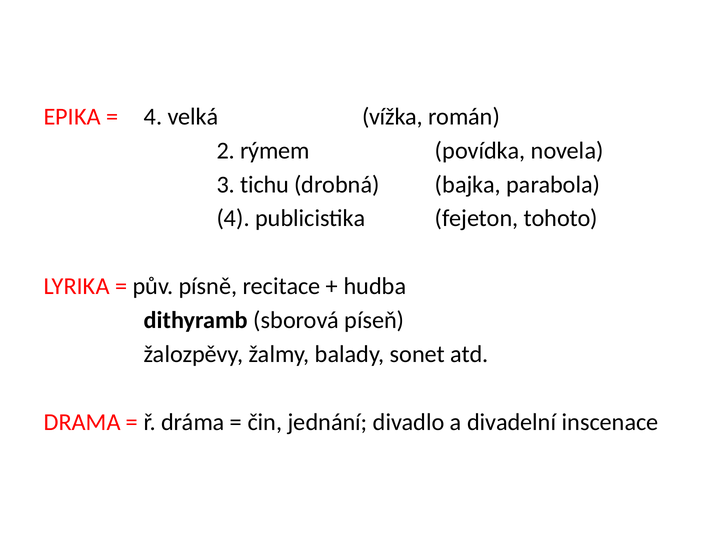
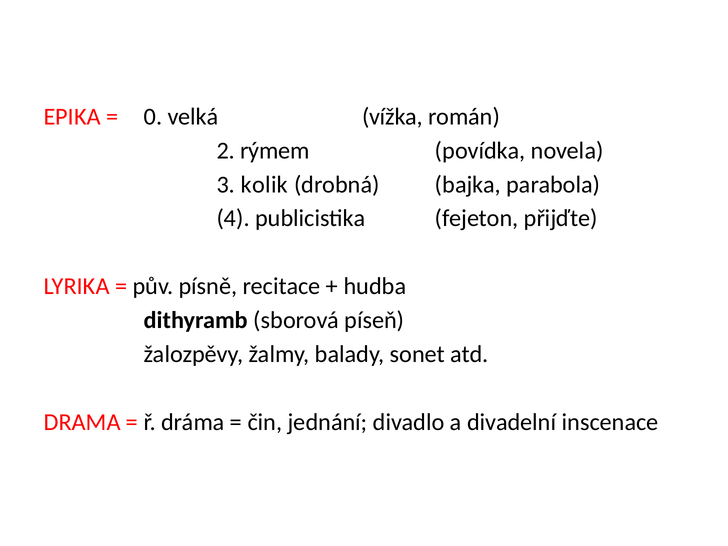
4 at (153, 117): 4 -> 0
tichu: tichu -> kolik
tohoto: tohoto -> přijďte
